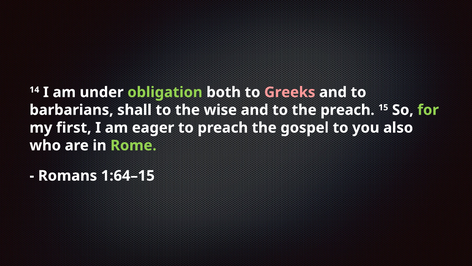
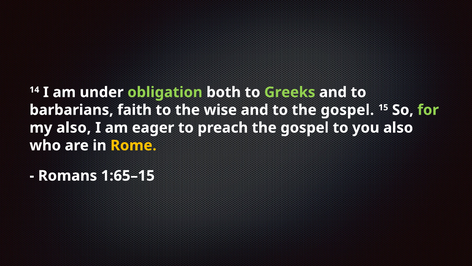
Greeks colour: pink -> light green
shall: shall -> faith
to the preach: preach -> gospel
my first: first -> also
Rome colour: light green -> yellow
1:64–15: 1:64–15 -> 1:65–15
